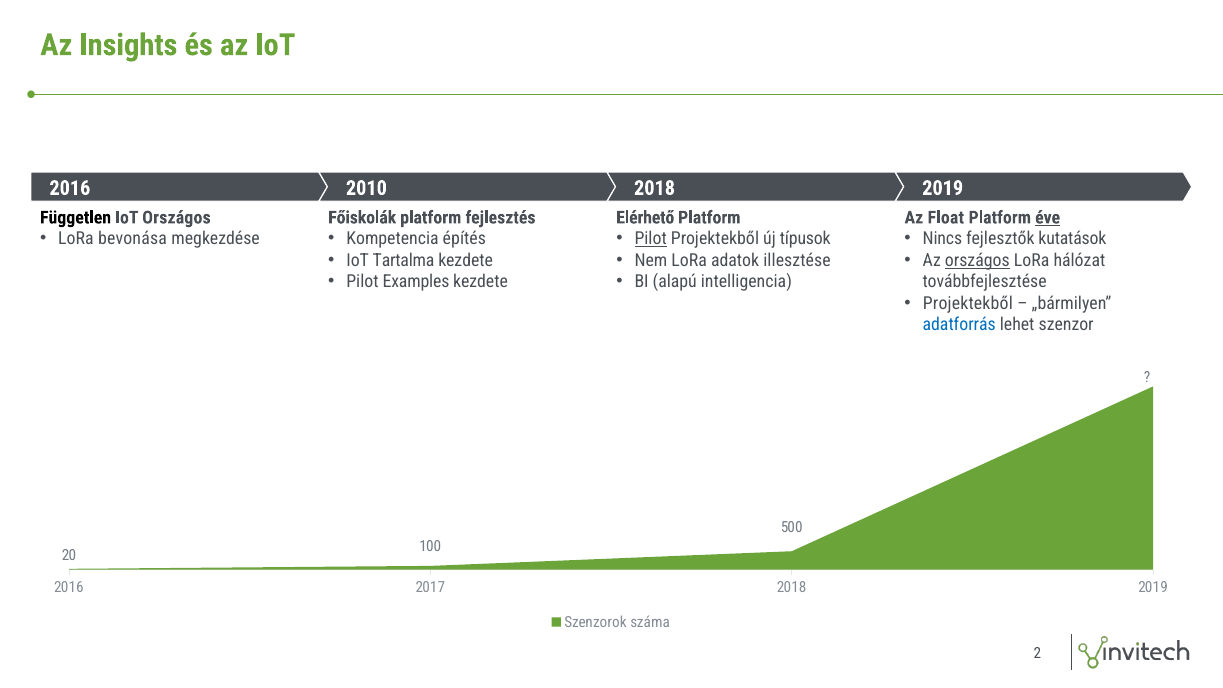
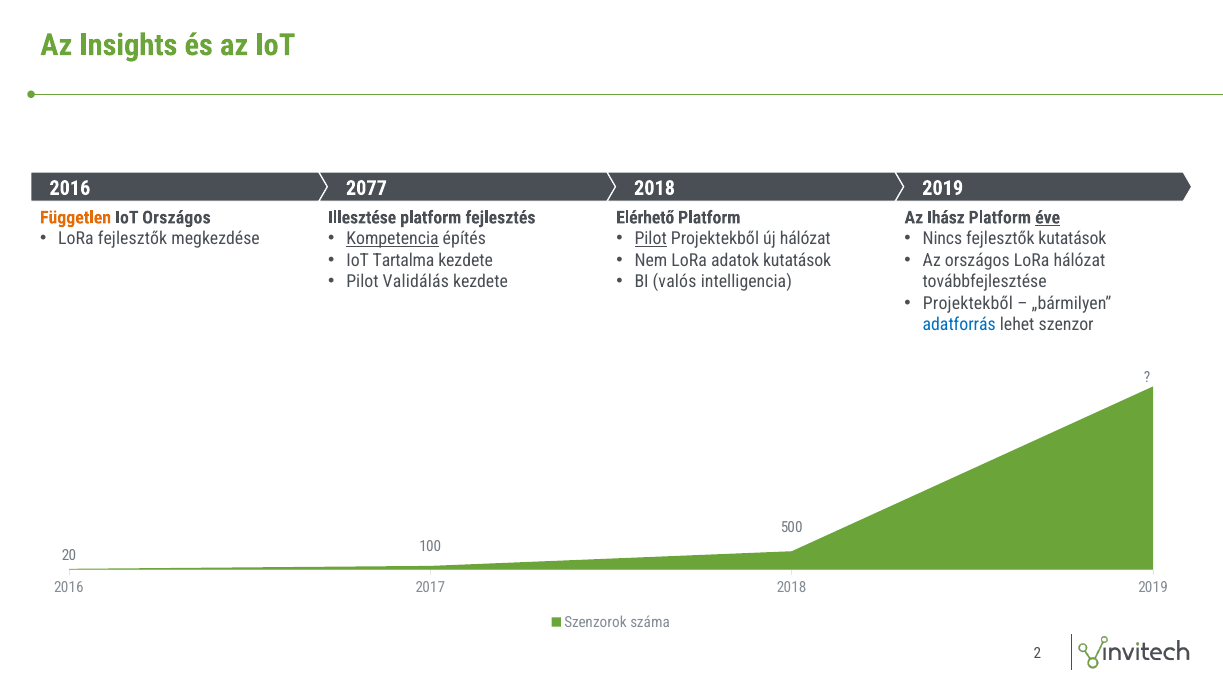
2010: 2010 -> 2077
Független colour: black -> orange
Főiskolák: Főiskolák -> Illesztése
Float: Float -> Ihász
LoRa bevonása: bevonása -> fejlesztők
Kompetencia underline: none -> present
új típusok: típusok -> hálózat
adatok illesztése: illesztése -> kutatások
országos at (977, 260) underline: present -> none
Examples: Examples -> Validálás
alapú: alapú -> valós
